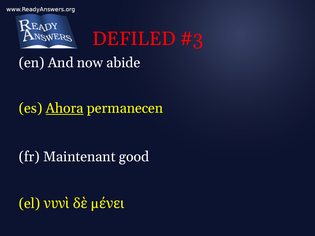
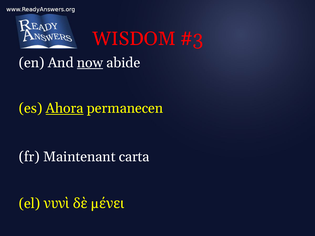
DEFILED: DEFILED -> WISDOM
now underline: none -> present
good: good -> carta
